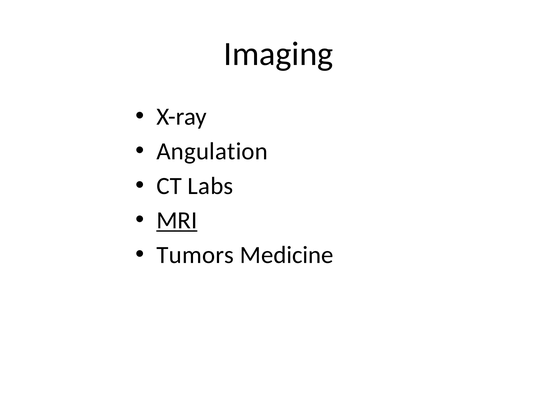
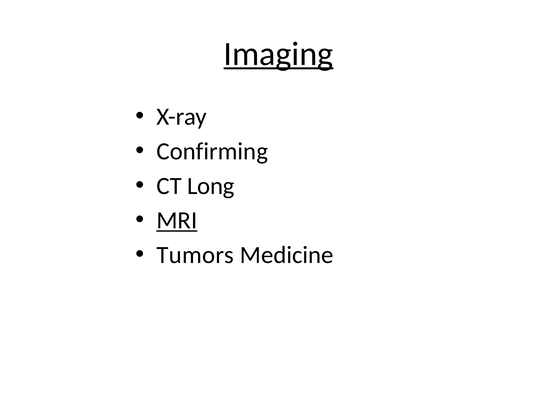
Imaging underline: none -> present
Angulation: Angulation -> Confirming
Labs: Labs -> Long
